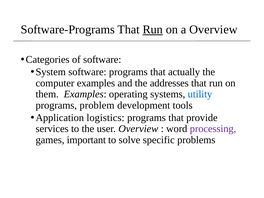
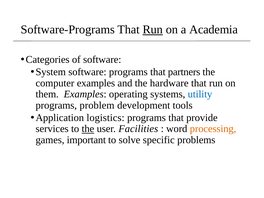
a Overview: Overview -> Academia
actually: actually -> partners
addresses: addresses -> hardware
the at (88, 129) underline: none -> present
user Overview: Overview -> Facilities
processing colour: purple -> orange
